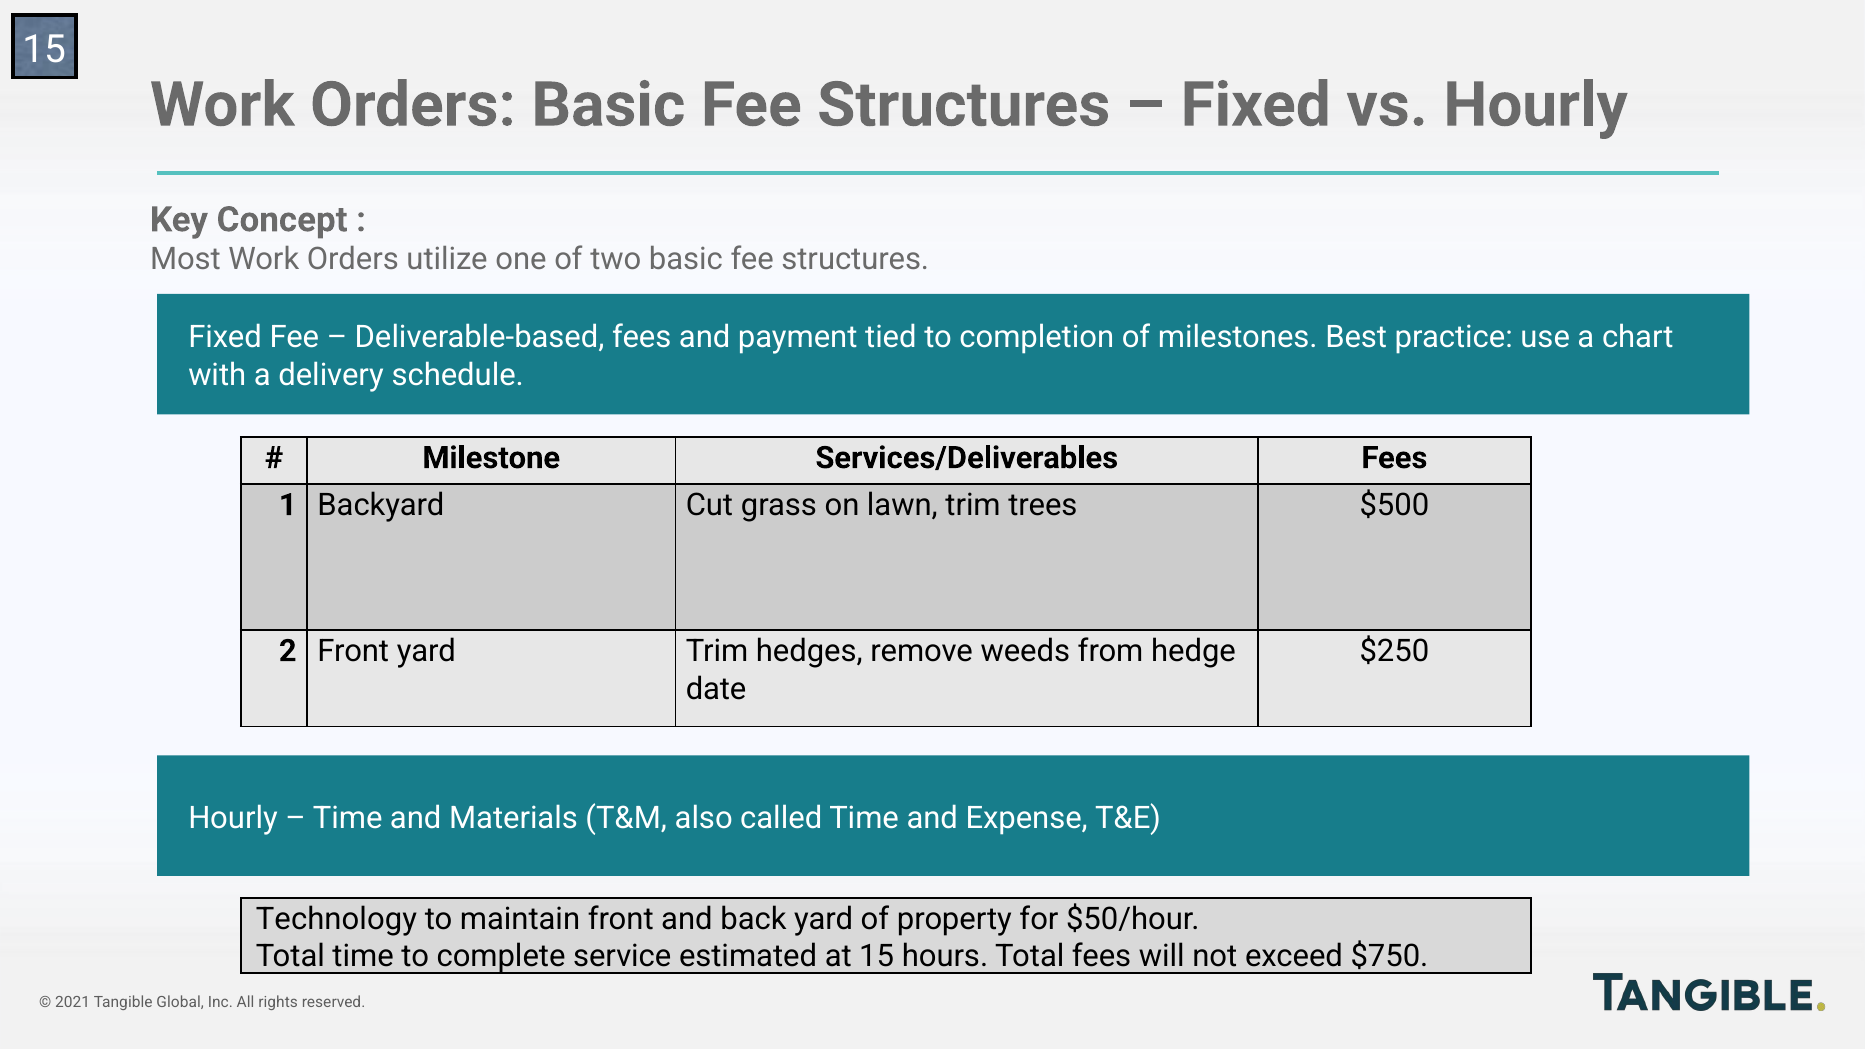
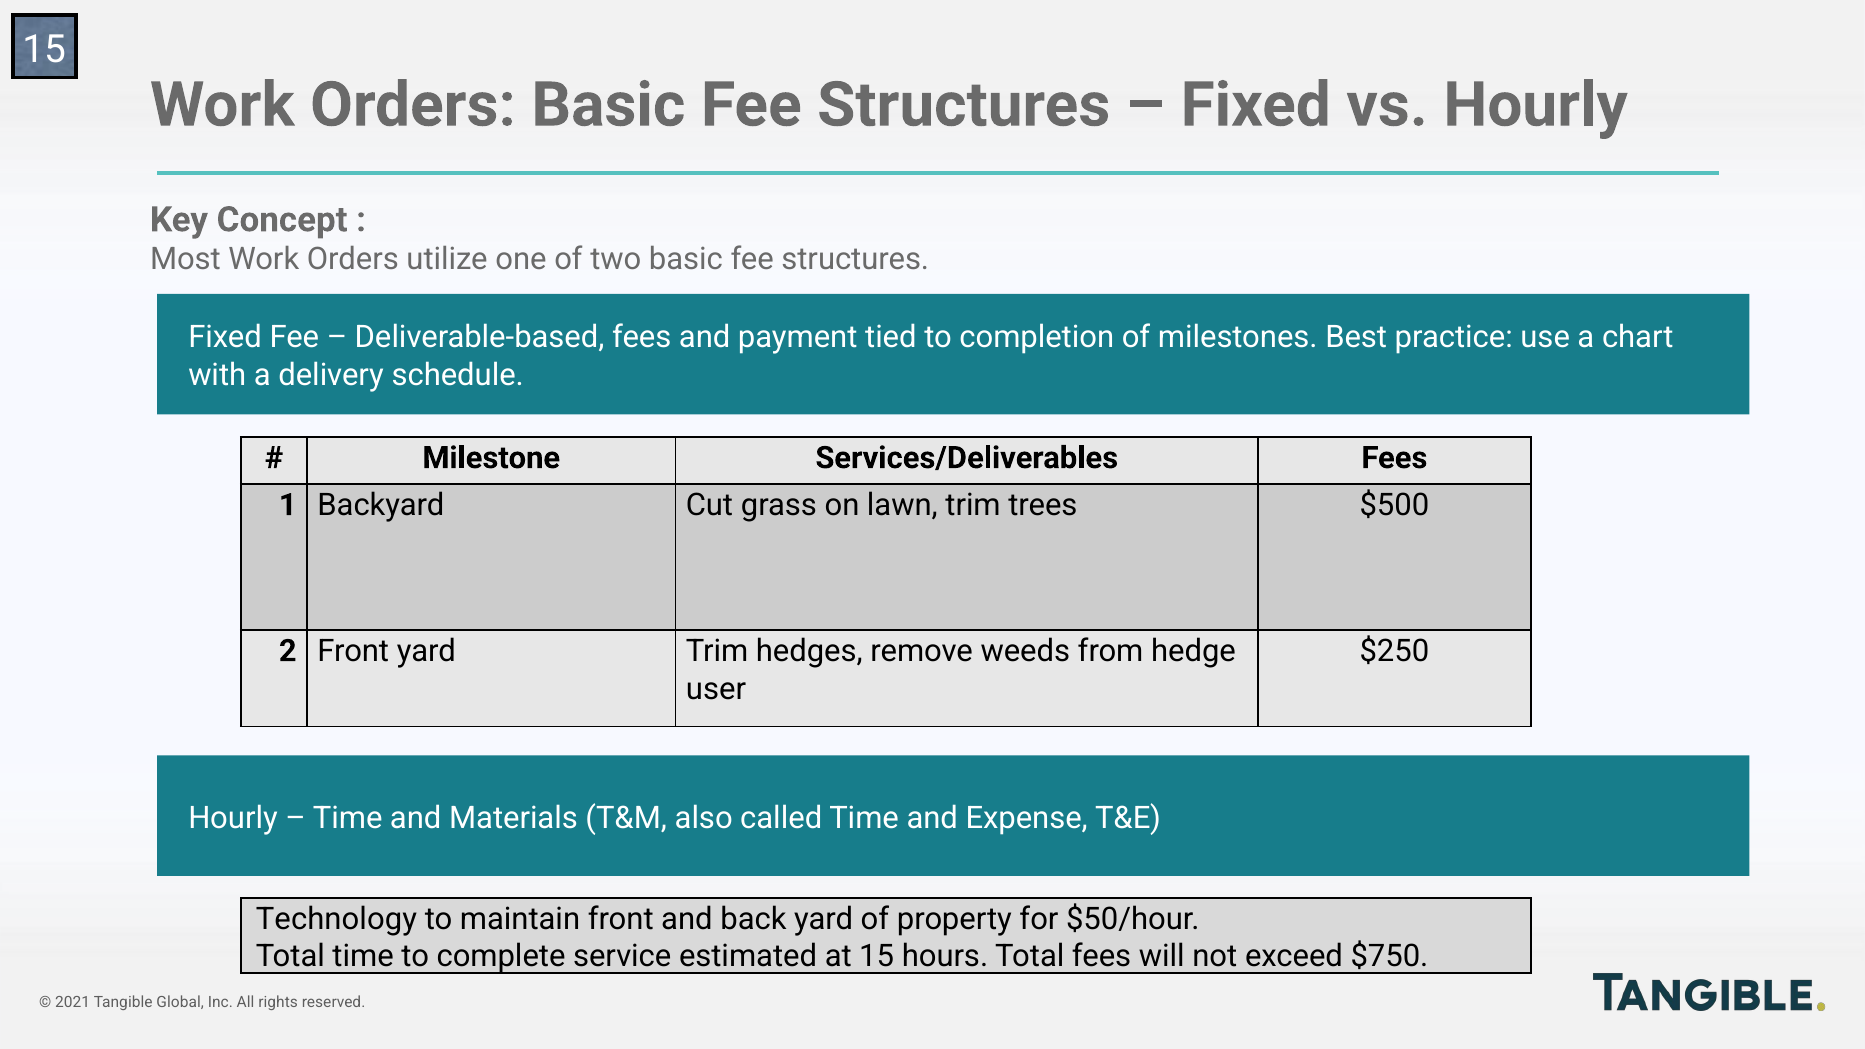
date: date -> user
